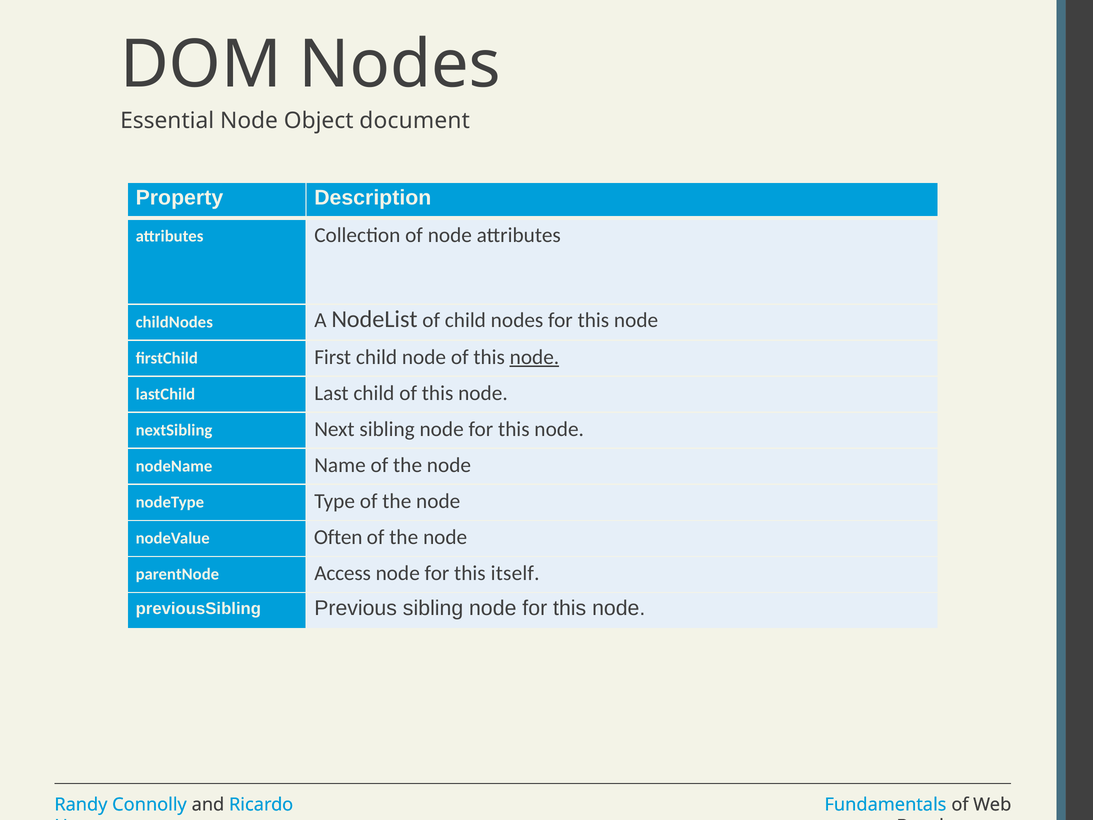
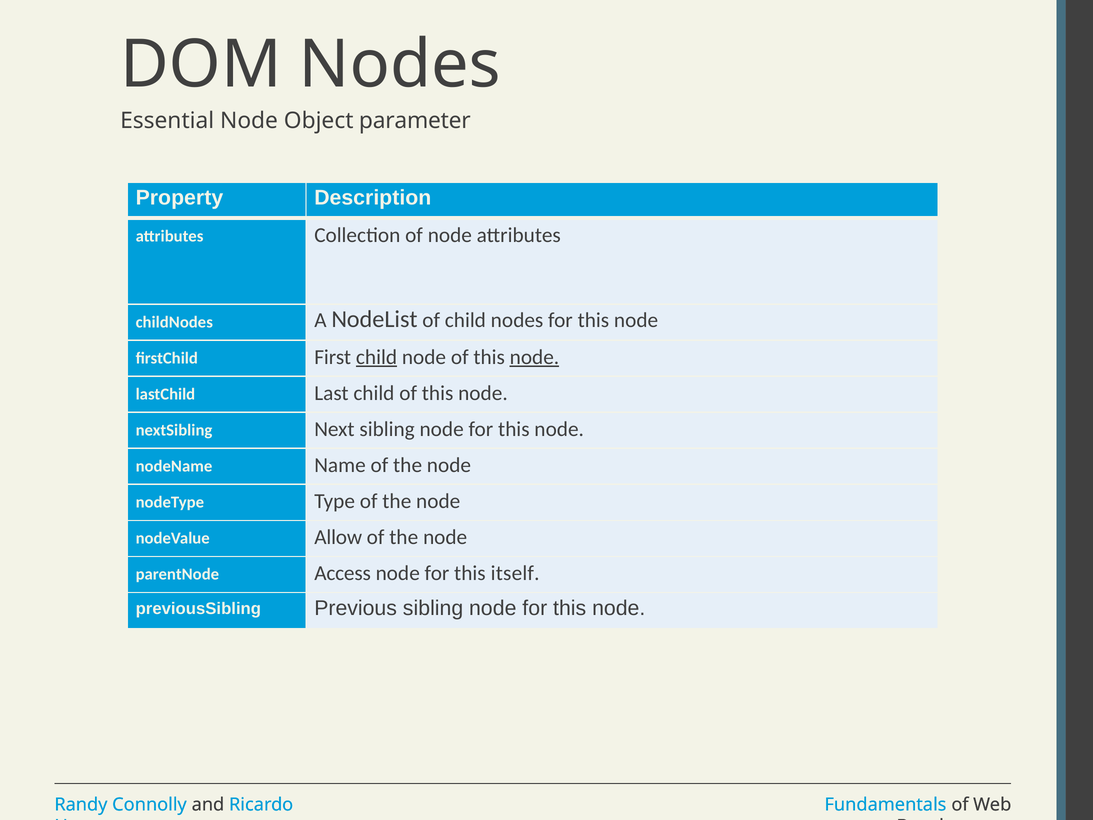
document: document -> parameter
child at (377, 357) underline: none -> present
Often: Often -> Allow
